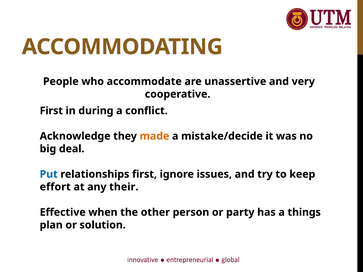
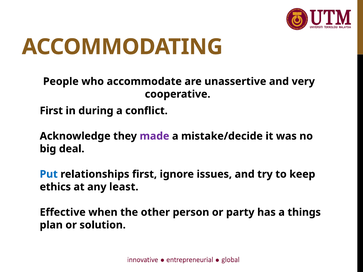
made colour: orange -> purple
effort: effort -> ethics
their: their -> least
